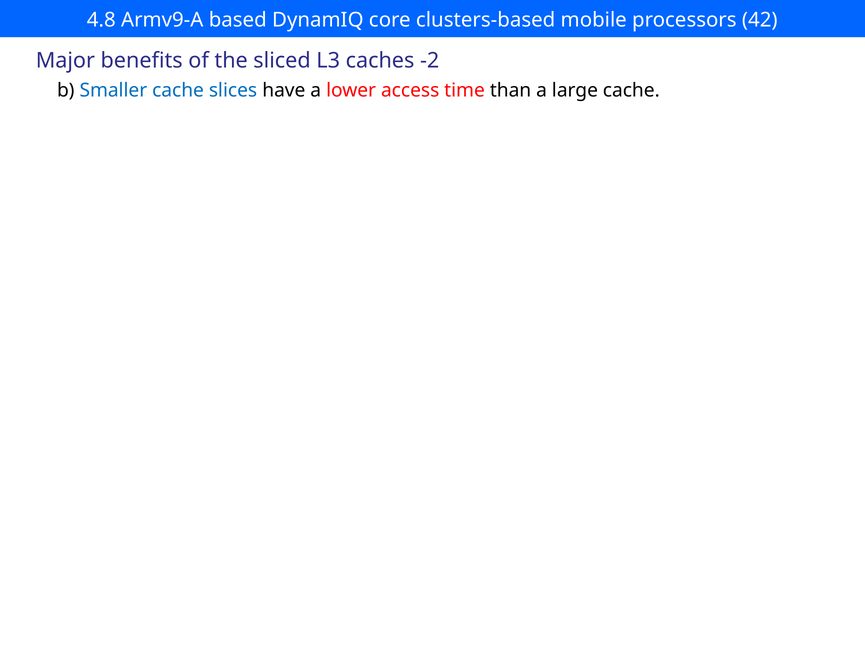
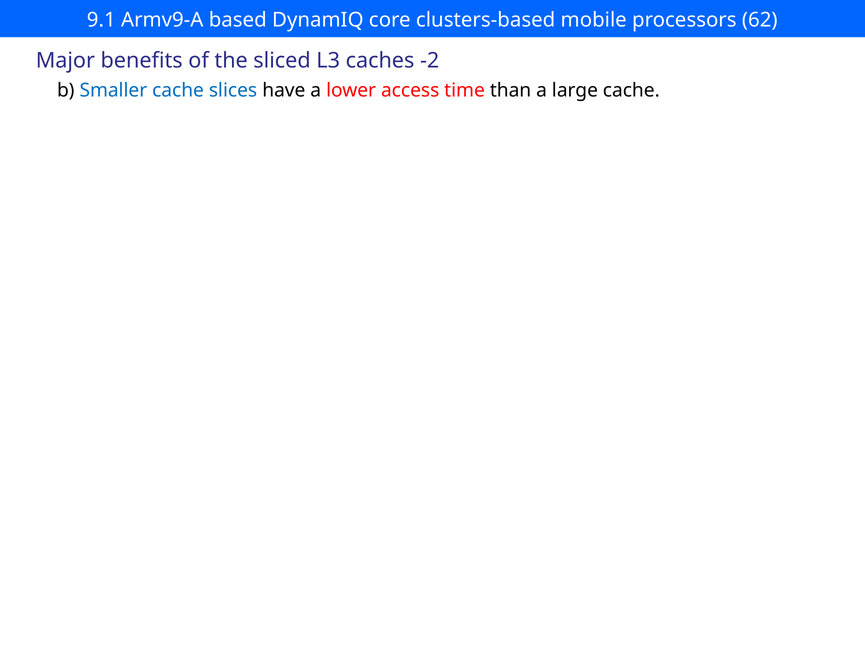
4.8: 4.8 -> 9.1
42: 42 -> 62
